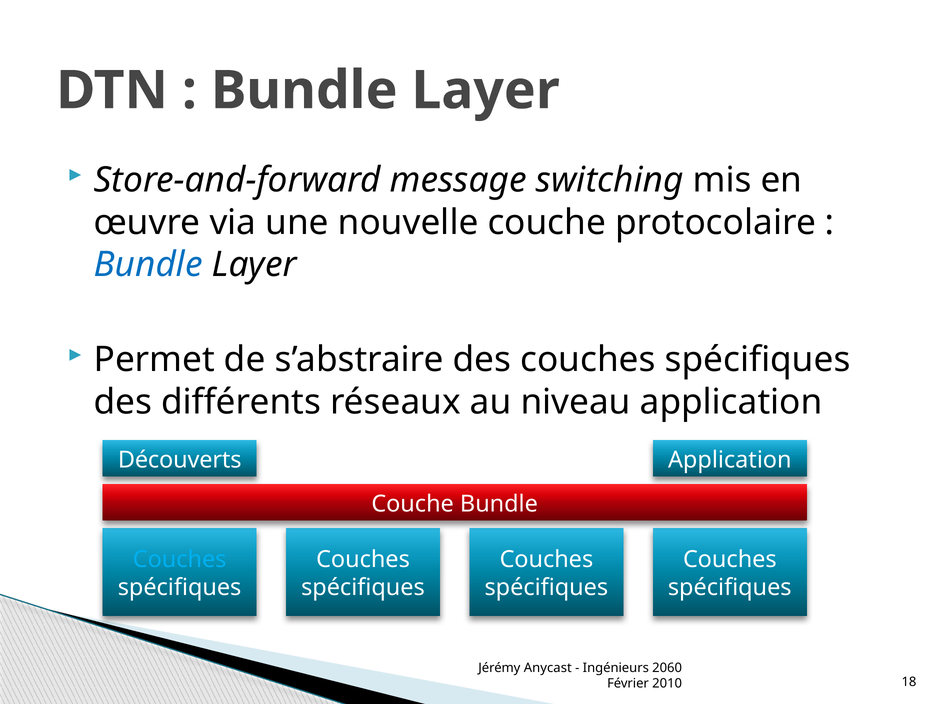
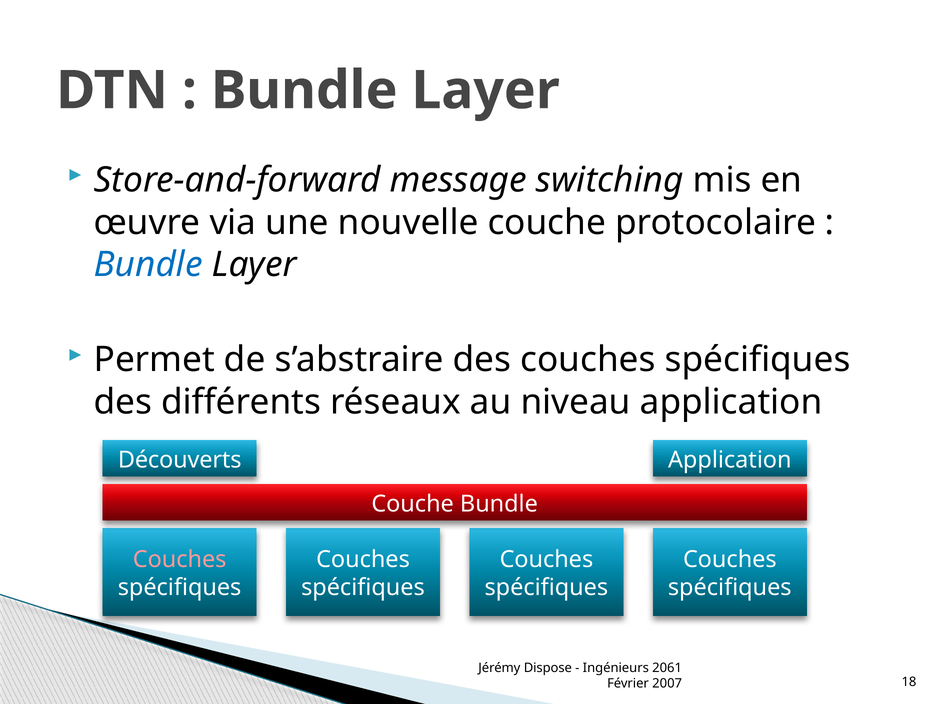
Couches at (180, 560) colour: light blue -> pink
Anycast: Anycast -> Dispose
2060: 2060 -> 2061
2010: 2010 -> 2007
